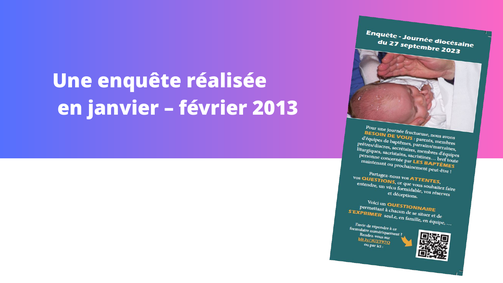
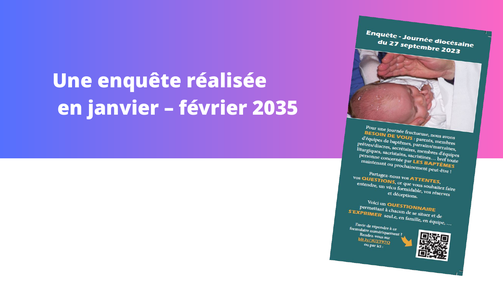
2013: 2013 -> 2035
